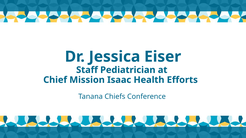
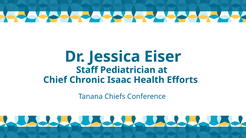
Mission: Mission -> Chronic
